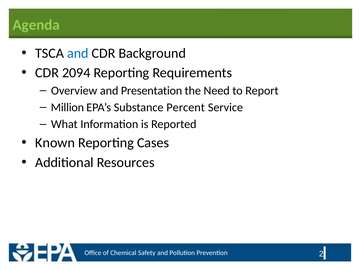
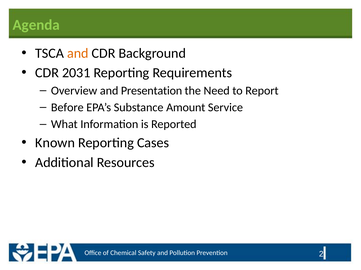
and at (78, 53) colour: blue -> orange
2094: 2094 -> 2031
Million: Million -> Before
Percent: Percent -> Amount
